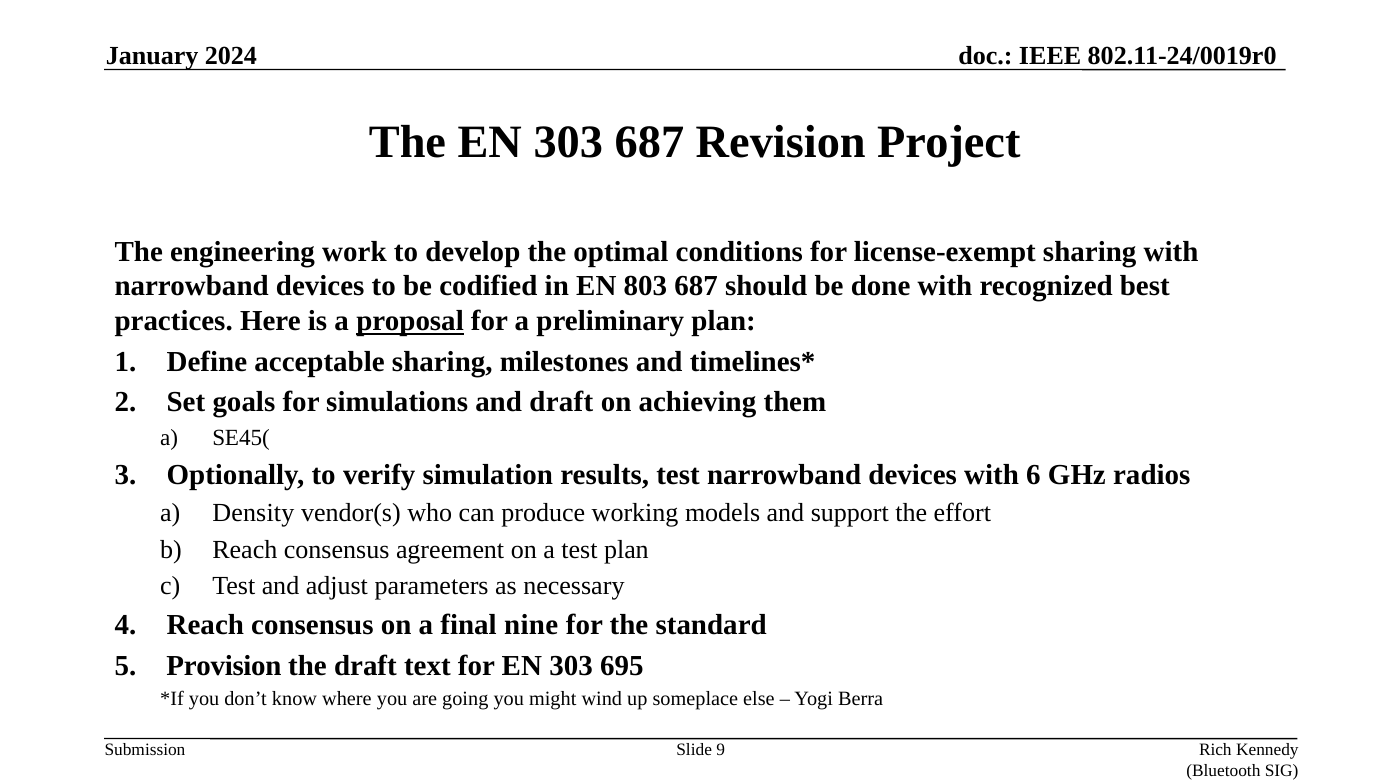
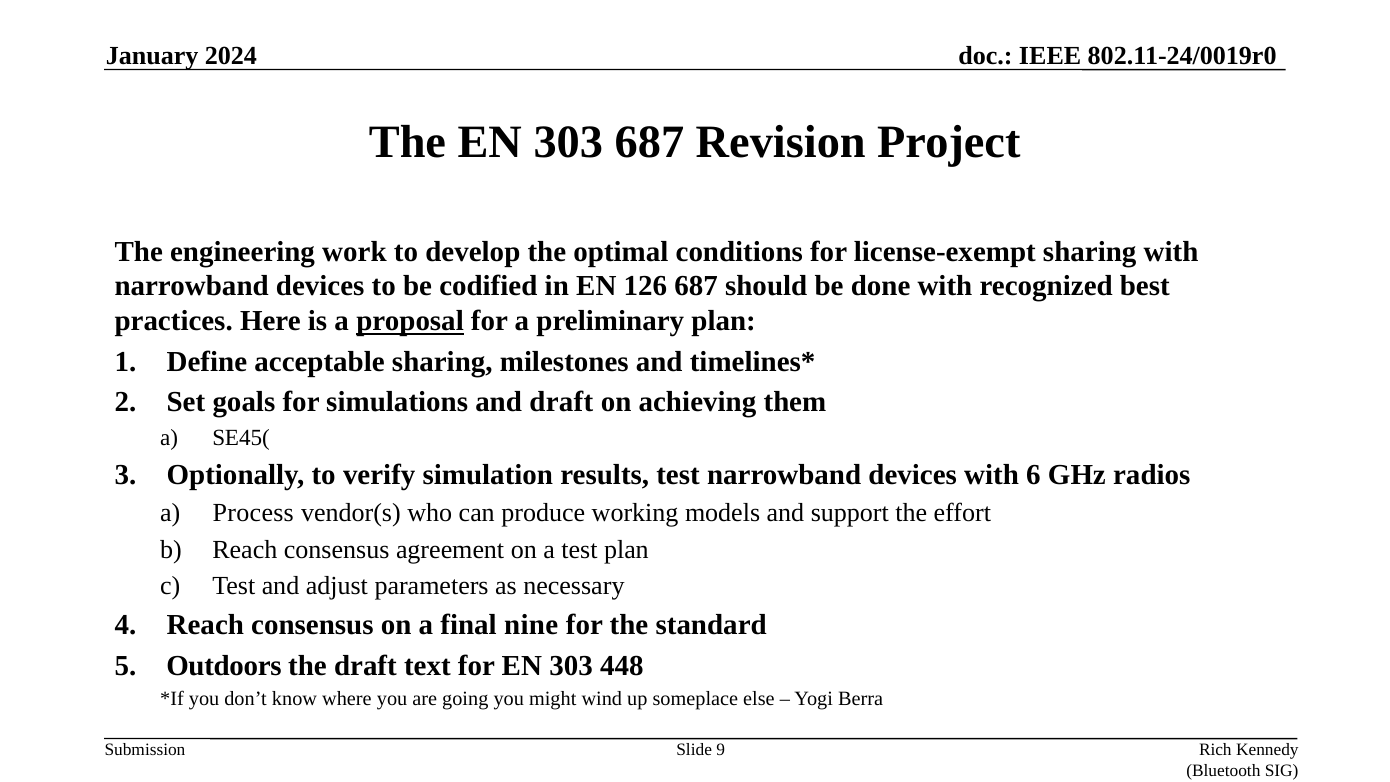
803: 803 -> 126
Density: Density -> Process
Provision: Provision -> Outdoors
695: 695 -> 448
